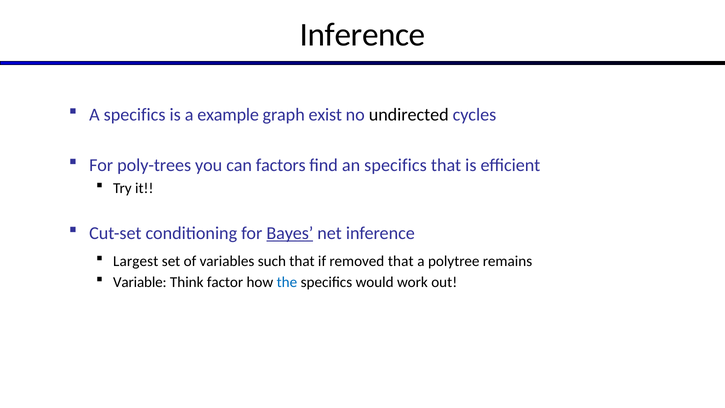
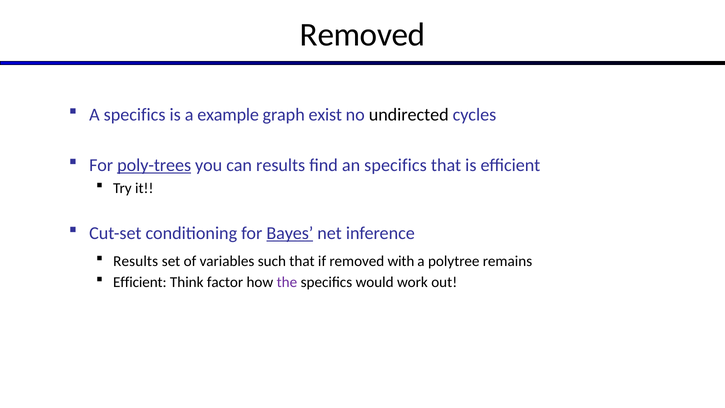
Inference at (363, 35): Inference -> Removed
poly-trees underline: none -> present
can factors: factors -> results
Largest at (136, 261): Largest -> Results
removed that: that -> with
Variable at (140, 282): Variable -> Efficient
the colour: blue -> purple
